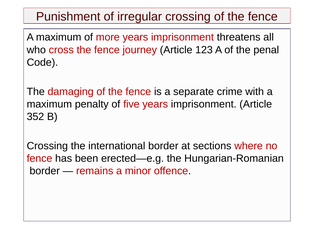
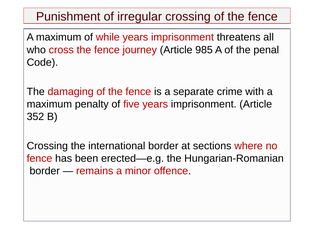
more: more -> while
123: 123 -> 985
